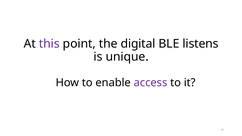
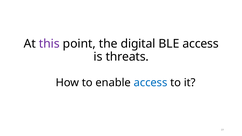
BLE listens: listens -> access
unique: unique -> threats
access at (151, 83) colour: purple -> blue
